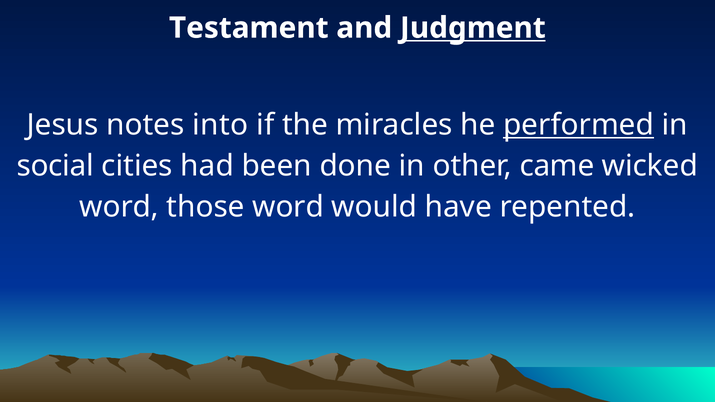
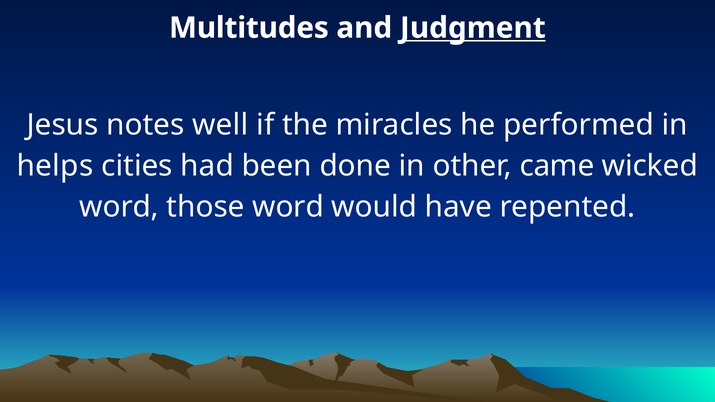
Testament: Testament -> Multitudes
into: into -> well
performed underline: present -> none
social: social -> helps
